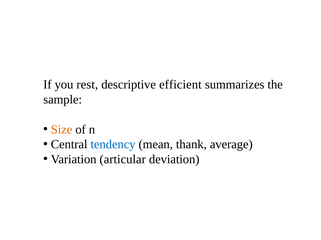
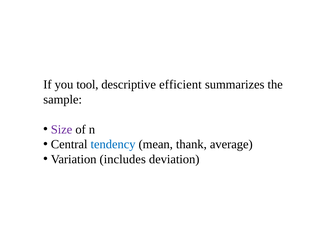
rest: rest -> tool
Size colour: orange -> purple
articular: articular -> includes
